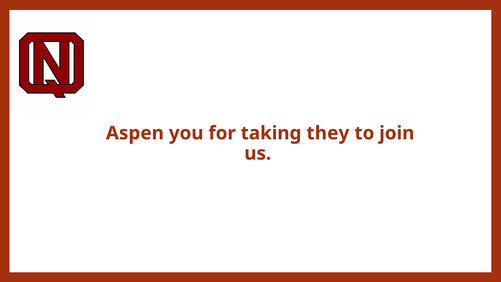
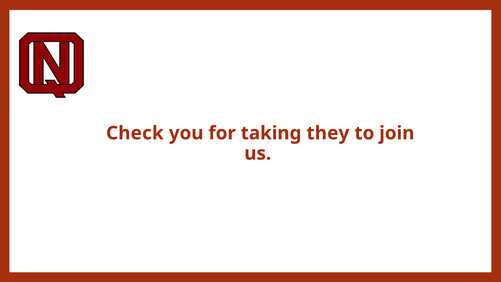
Aspen: Aspen -> Check
